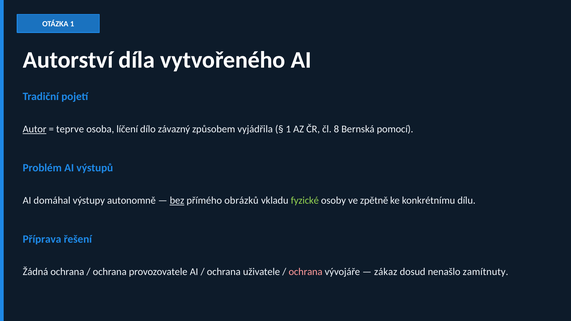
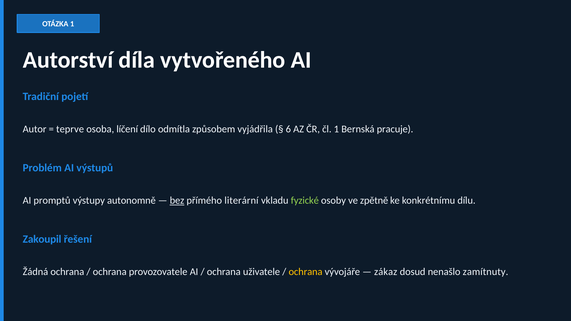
Autor underline: present -> none
závazný: závazný -> odmítla
1 at (288, 129): 1 -> 6
čl 8: 8 -> 1
pomocí: pomocí -> pracuje
domáhal: domáhal -> promptů
obrázků: obrázků -> literární
Příprava: Příprava -> Zakoupil
ochrana at (306, 272) colour: pink -> yellow
